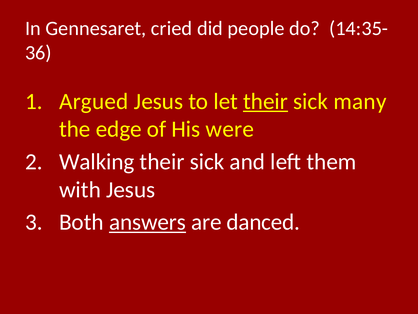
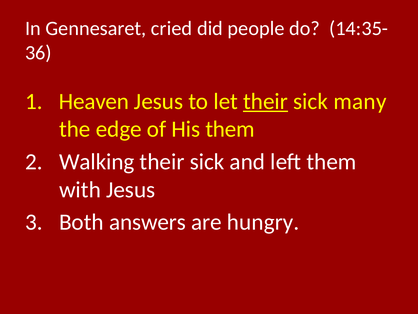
Argued: Argued -> Heaven
His were: were -> them
answers underline: present -> none
danced: danced -> hungry
